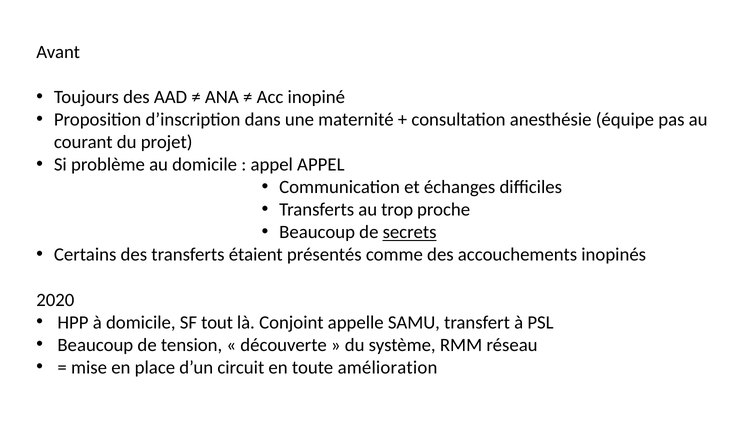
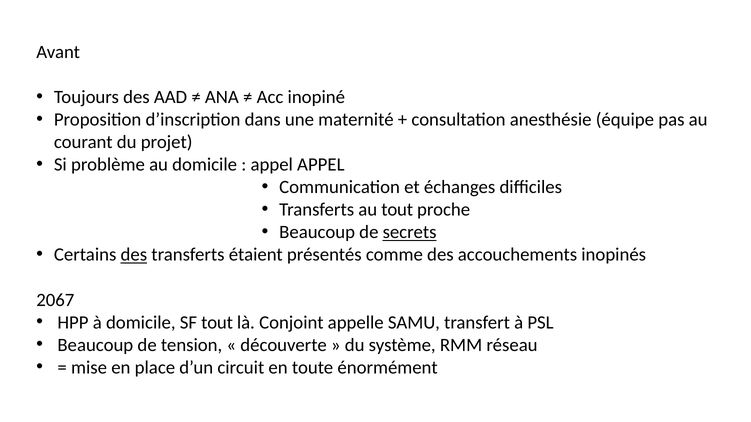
au trop: trop -> tout
des at (134, 255) underline: none -> present
2020: 2020 -> 2067
amélioration: amélioration -> énormément
